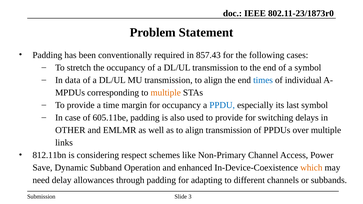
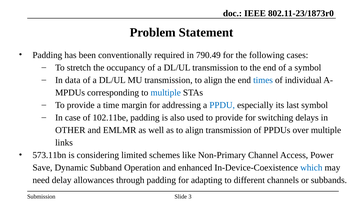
857.43: 857.43 -> 790.49
multiple at (166, 93) colour: orange -> blue
for occupancy: occupancy -> addressing
605.11be: 605.11be -> 102.11be
812.11bn: 812.11bn -> 573.11bn
respect: respect -> limited
which colour: orange -> blue
